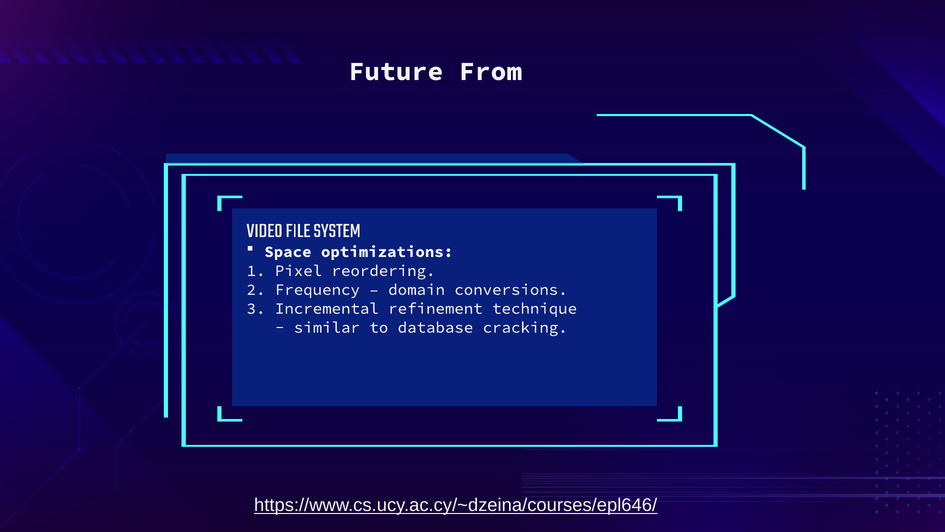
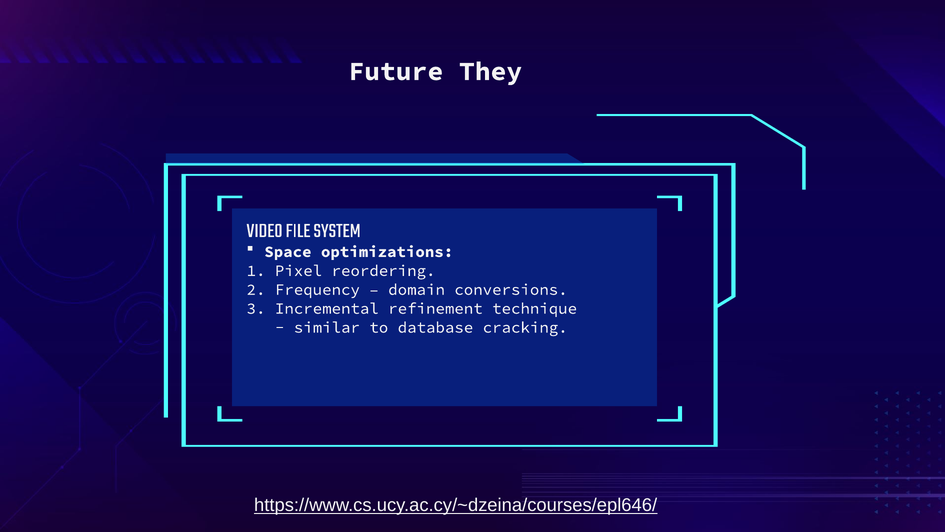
From: From -> They
